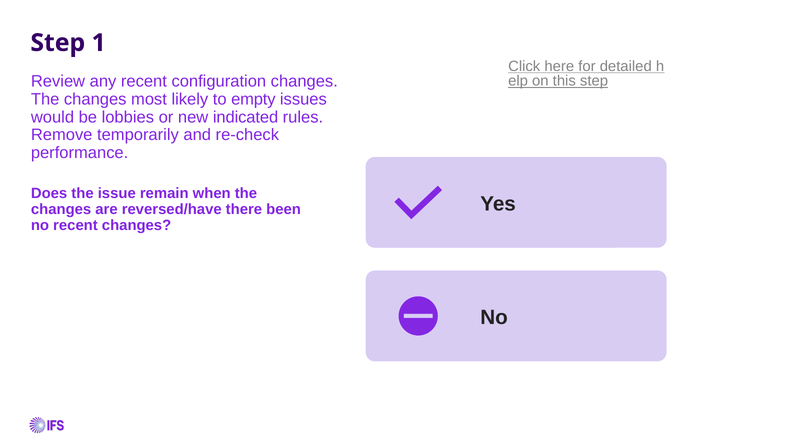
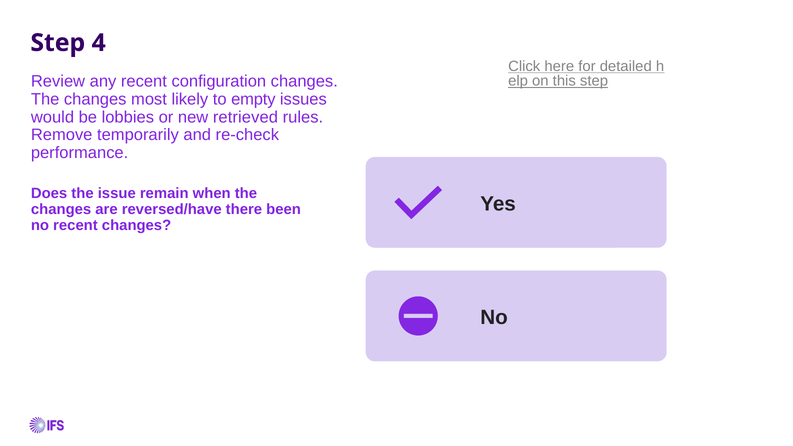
1: 1 -> 4
indicated: indicated -> retrieved
